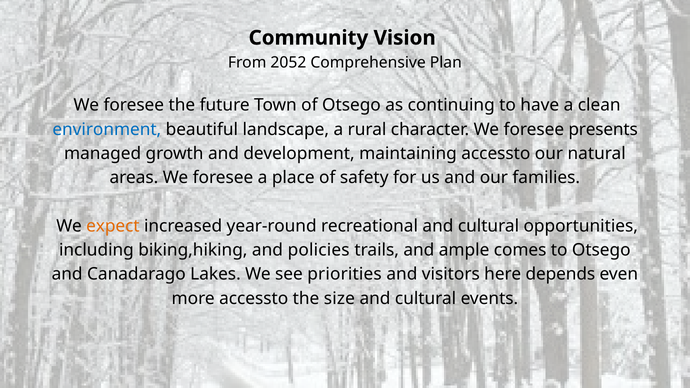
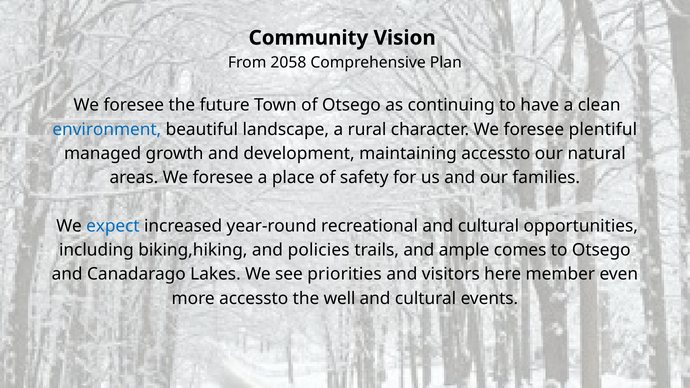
2052: 2052 -> 2058
presents: presents -> plentiful
expect colour: orange -> blue
depends: depends -> member
size: size -> well
